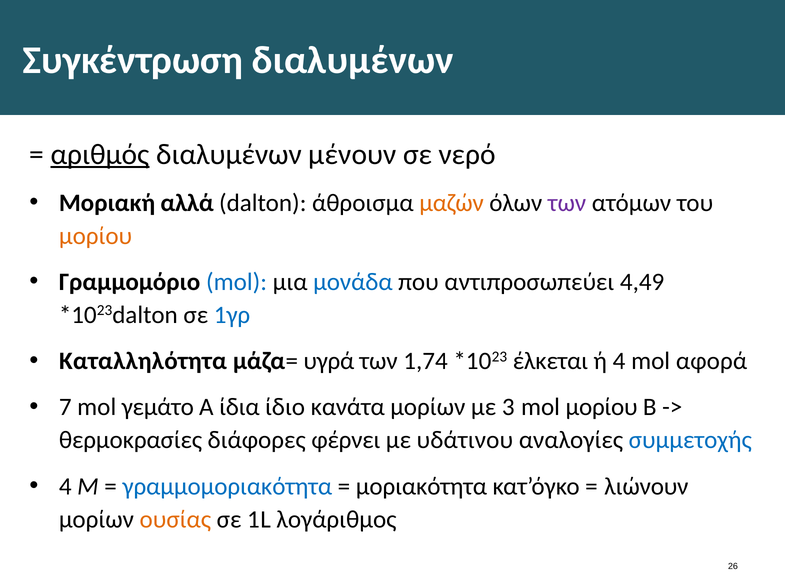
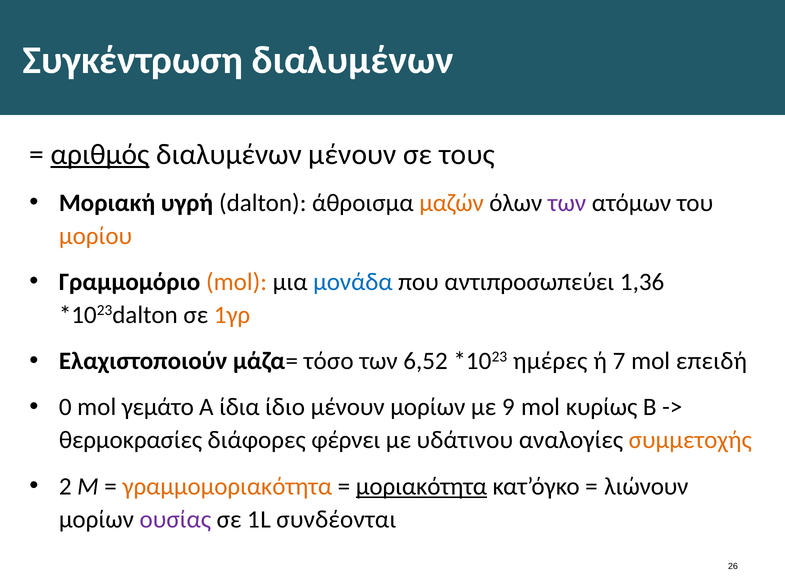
νερό: νερό -> τους
αλλά: αλλά -> υγρή
mol at (237, 282) colour: blue -> orange
4,49: 4,49 -> 1,36
1γρ colour: blue -> orange
Καταλληλότητα: Καταλληλότητα -> Ελαχιστοποιούν
υγρά: υγρά -> τόσο
1,74: 1,74 -> 6,52
έλκεται: έλκεται -> ημέρες
ή 4: 4 -> 7
αφορά: αφορά -> επειδή
7: 7 -> 0
ίδιο κανάτα: κανάτα -> μένουν
3: 3 -> 9
mol μορίου: μορίου -> κυρίως
συμμετοχής colour: blue -> orange
4 at (65, 487): 4 -> 2
γραμμομοριακότητα colour: blue -> orange
μοριακότητα underline: none -> present
ουσίας colour: orange -> purple
λογάριθμος: λογάριθμος -> συνδέονται
